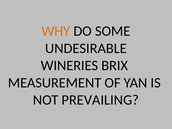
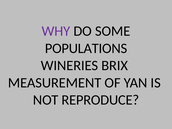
WHY colour: orange -> purple
UNDESIRABLE: UNDESIRABLE -> POPULATIONS
PREVAILING: PREVAILING -> REPRODUCE
